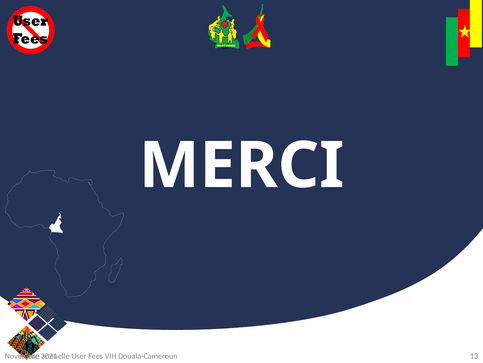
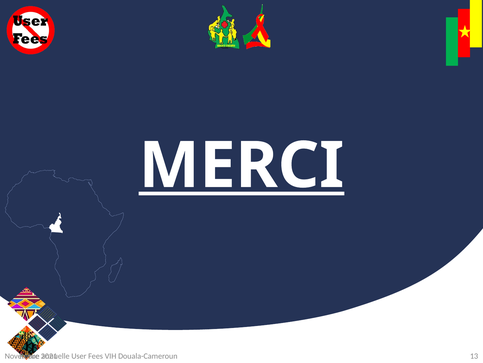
MERCI underline: none -> present
